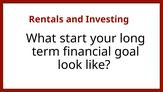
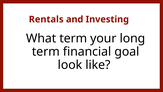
What start: start -> term
